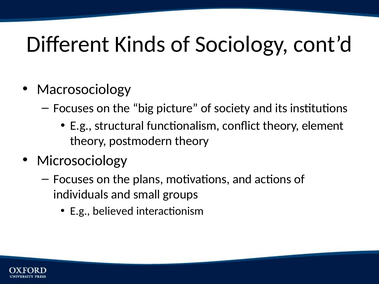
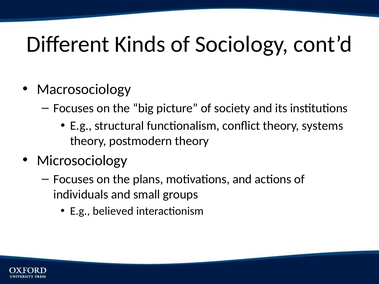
element: element -> systems
